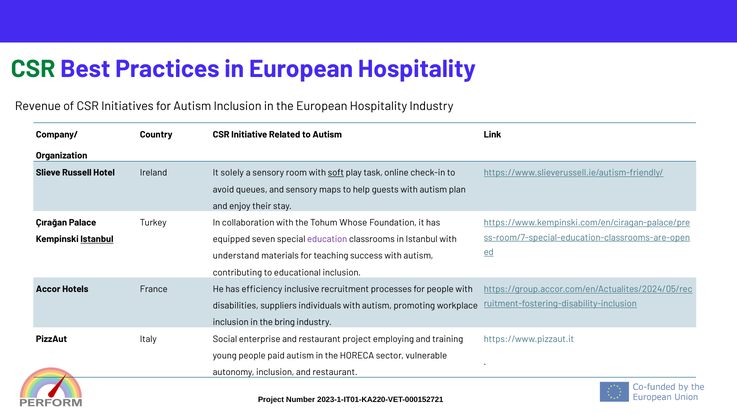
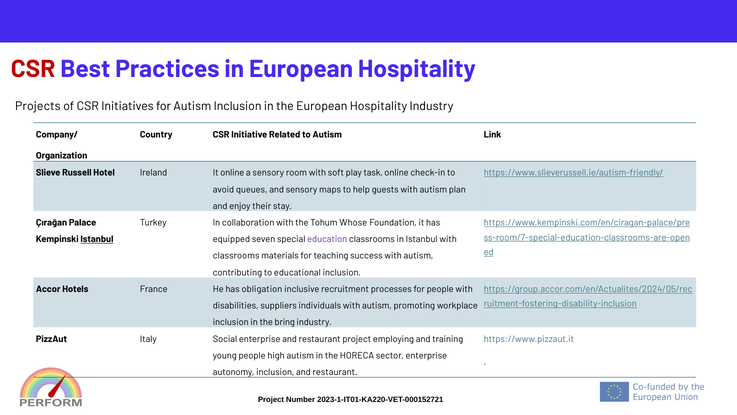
CSR at (33, 69) colour: green -> red
Revenue: Revenue -> Projects
It solely: solely -> online
soft underline: present -> none
understand at (236, 256): understand -> classrooms
efficiency: efficiency -> obligation
paid: paid -> high
sector vulnerable: vulnerable -> enterprise
